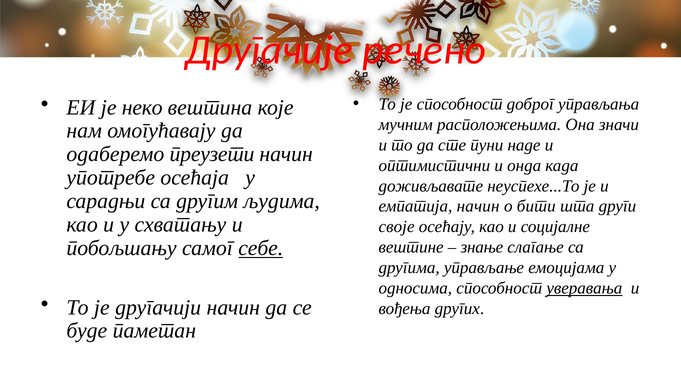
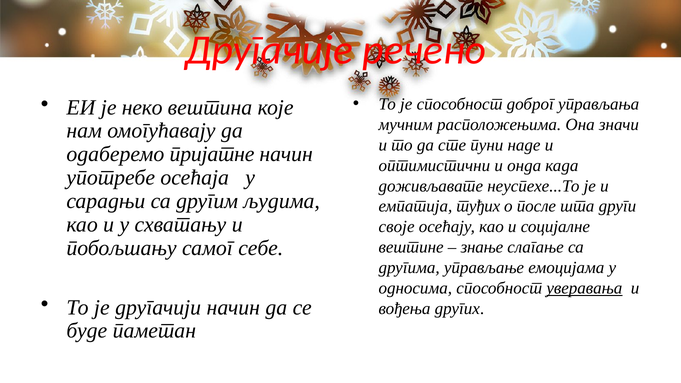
преузети: преузети -> пријатне
емпатија начин: начин -> туђих
бити: бити -> после
себе underline: present -> none
